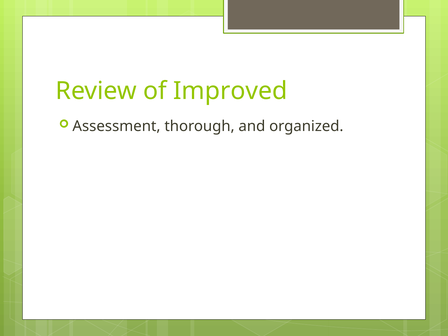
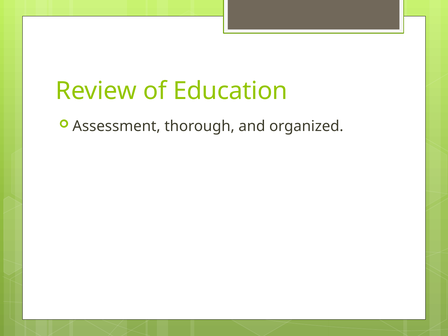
Improved: Improved -> Education
